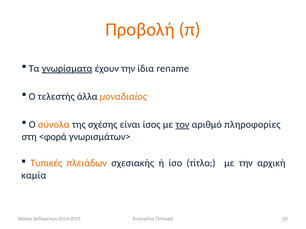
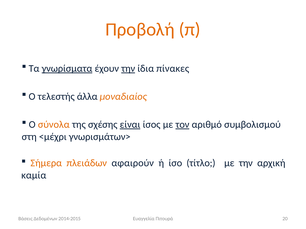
την at (128, 69) underline: none -> present
rename: rename -> πίνακες
είναι underline: none -> present
πληροφορίες: πληροφορίες -> συμβολισμού
<φορά: <φορά -> <μέχρι
Τυπικές: Τυπικές -> Σήμερα
σχεσιακής: σχεσιακής -> αφαιρούν
